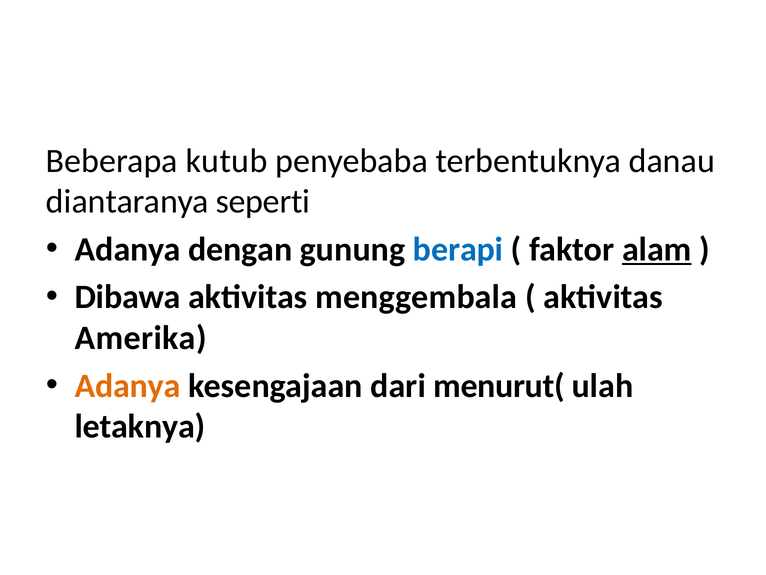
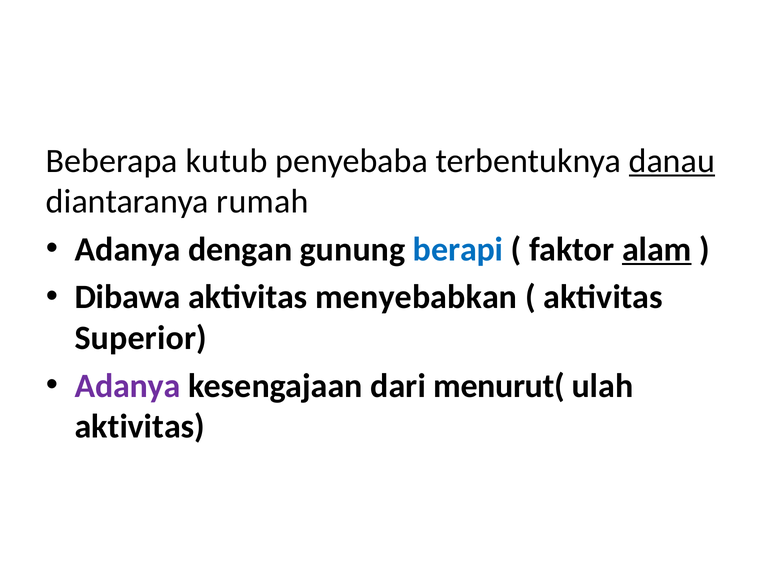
danau underline: none -> present
seperti: seperti -> rumah
menggembala: menggembala -> menyebabkan
Amerika: Amerika -> Superior
Adanya at (128, 385) colour: orange -> purple
letaknya at (140, 426): letaknya -> aktivitas
